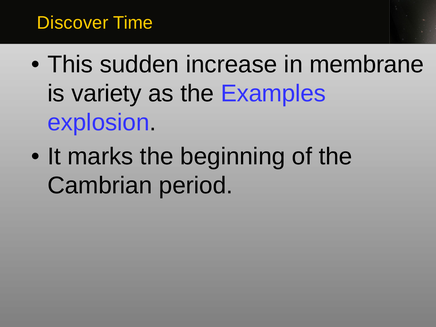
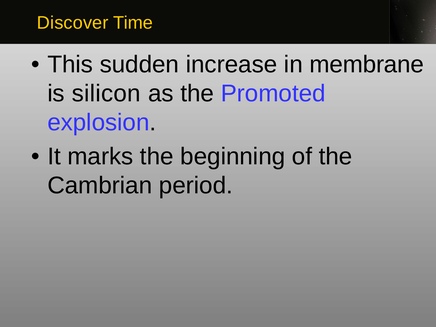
variety: variety -> silicon
Examples: Examples -> Promoted
